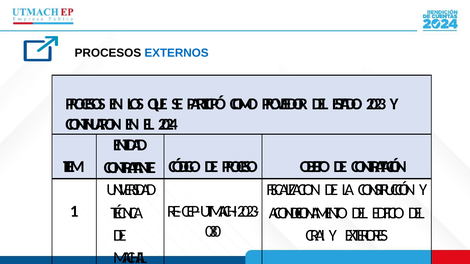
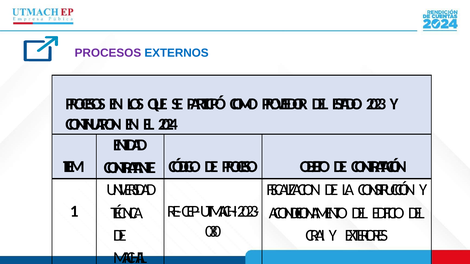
PROCESOS at (108, 53) colour: black -> purple
